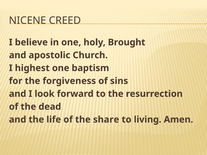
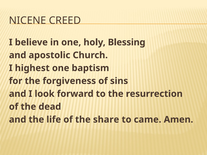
Brought: Brought -> Blessing
living: living -> came
